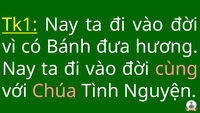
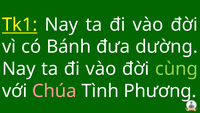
hương: hương -> dường
cùng colour: pink -> light green
Nguyện: Nguyện -> Phương
